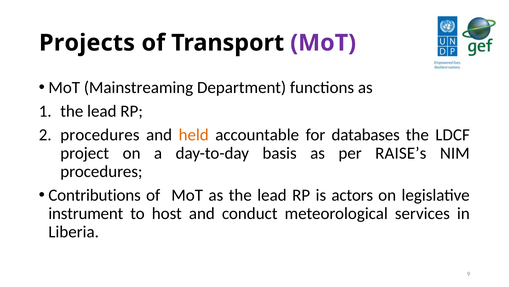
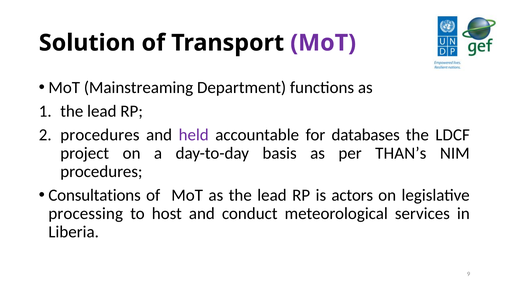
Projects: Projects -> Solution
held colour: orange -> purple
RAISE’s: RAISE’s -> THAN’s
Contributions: Contributions -> Consultations
instrument: instrument -> processing
